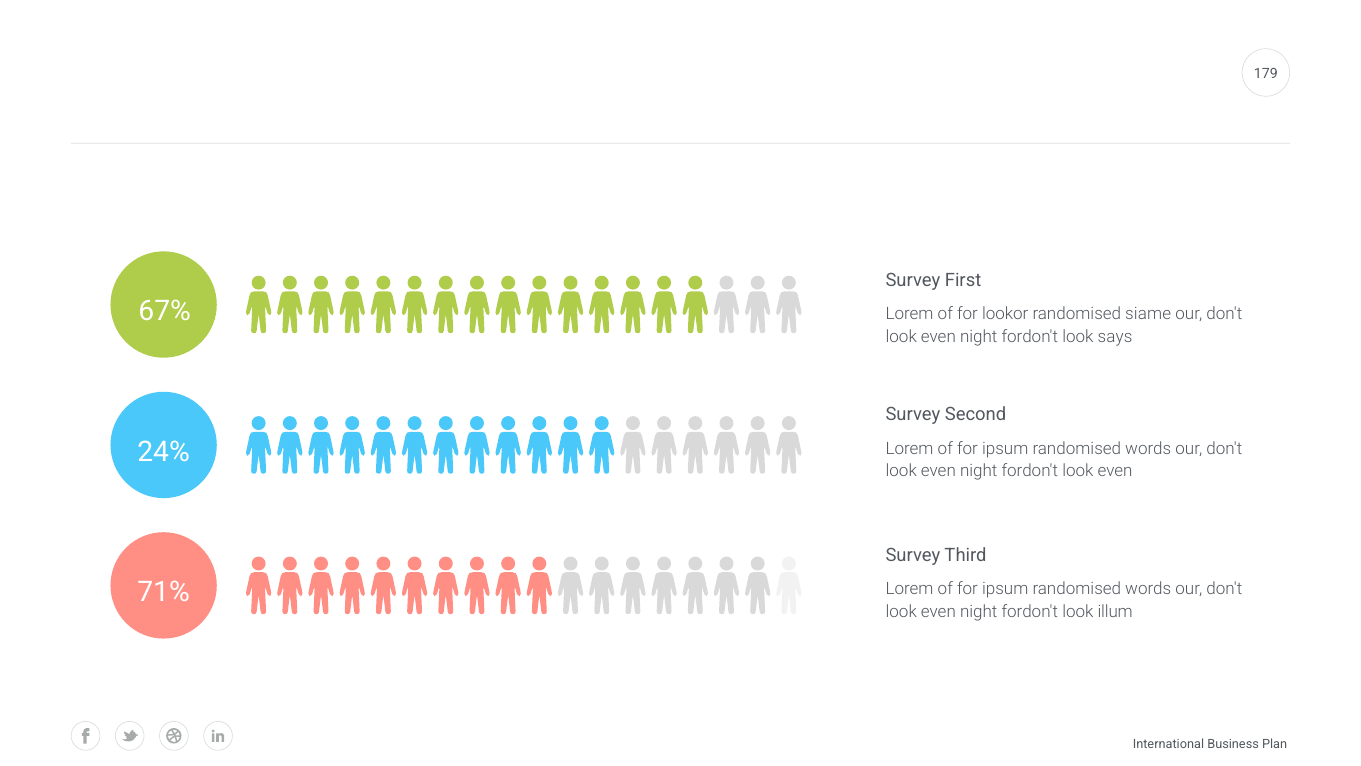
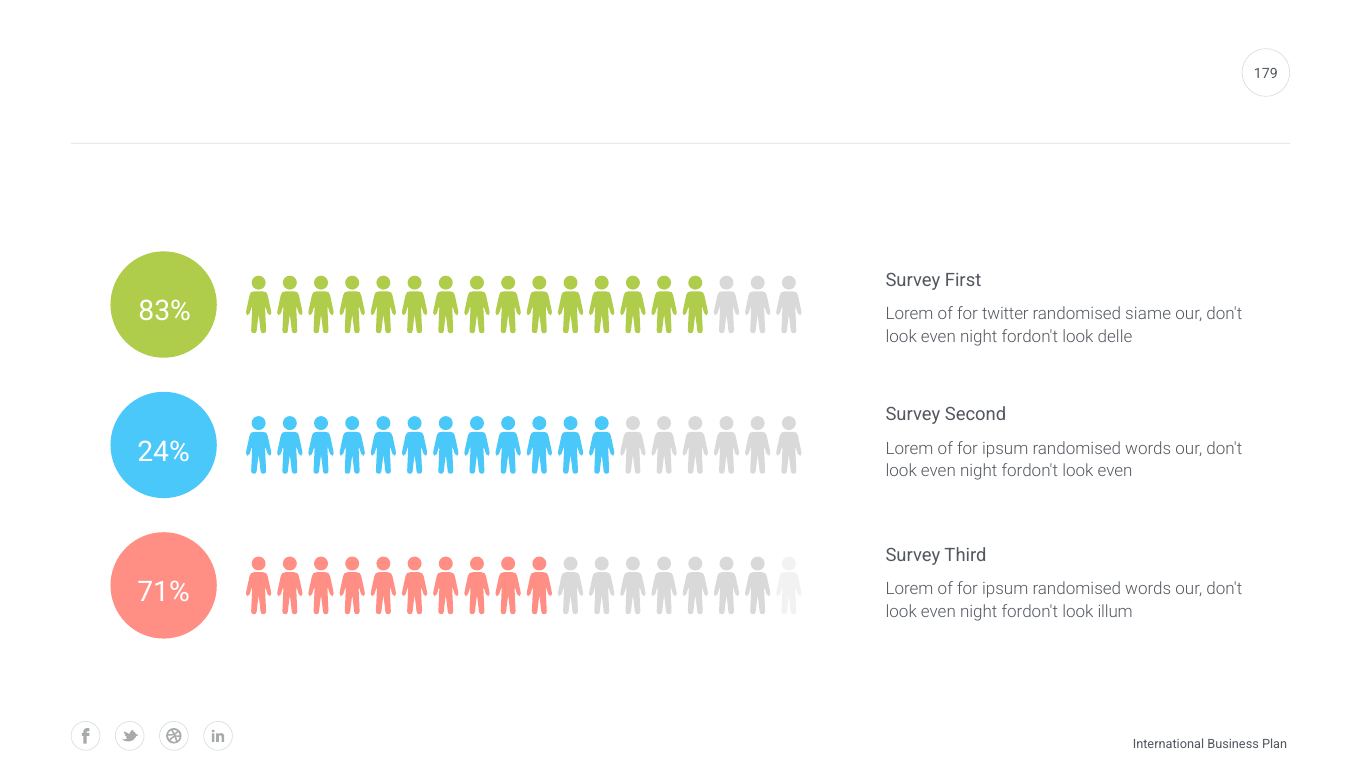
67%: 67% -> 83%
lookor: lookor -> twitter
says: says -> delle
